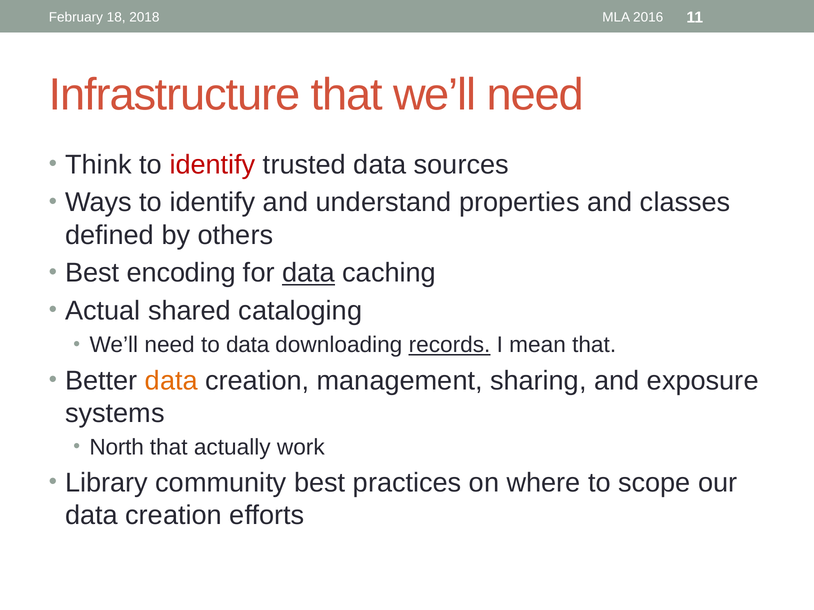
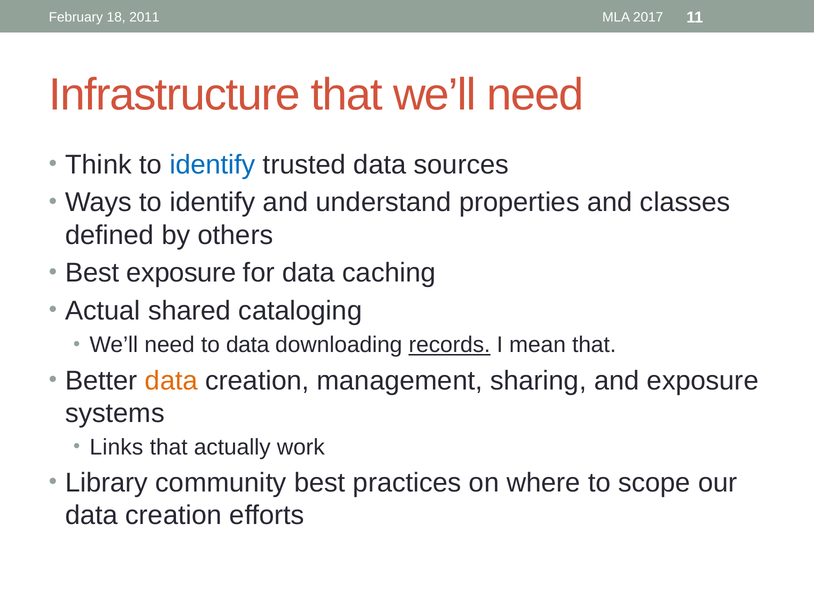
2018: 2018 -> 2011
2016: 2016 -> 2017
identify at (213, 165) colour: red -> blue
Best encoding: encoding -> exposure
data at (308, 273) underline: present -> none
North: North -> Links
